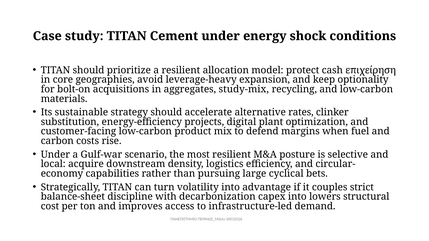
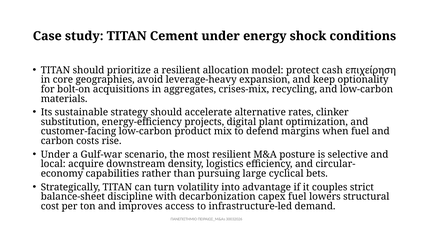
study-mix: study-mix -> crises-mix
capex into: into -> fuel
